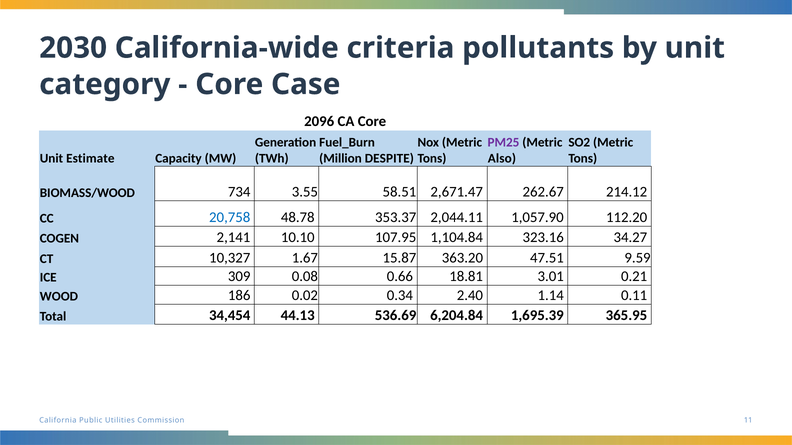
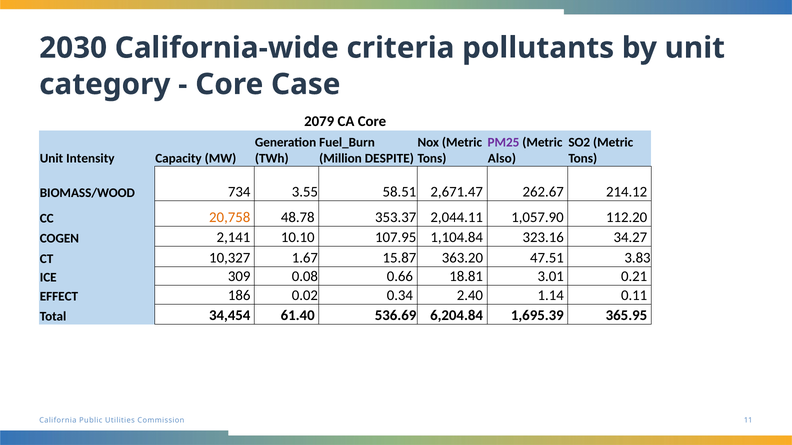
2096: 2096 -> 2079
Estimate: Estimate -> Intensity
20,758 colour: blue -> orange
9.59: 9.59 -> 3.83
WOOD: WOOD -> EFFECT
44.13: 44.13 -> 61.40
